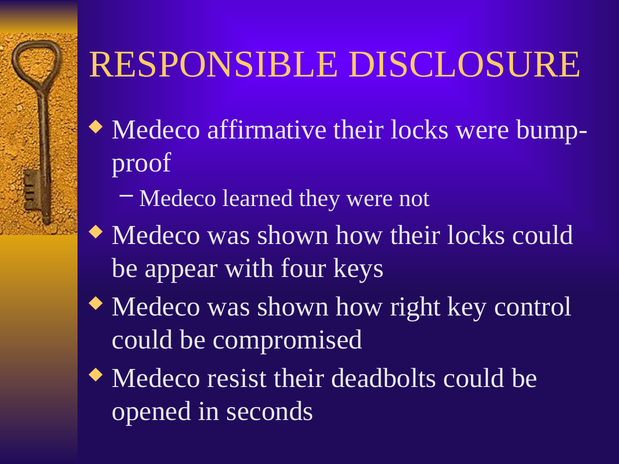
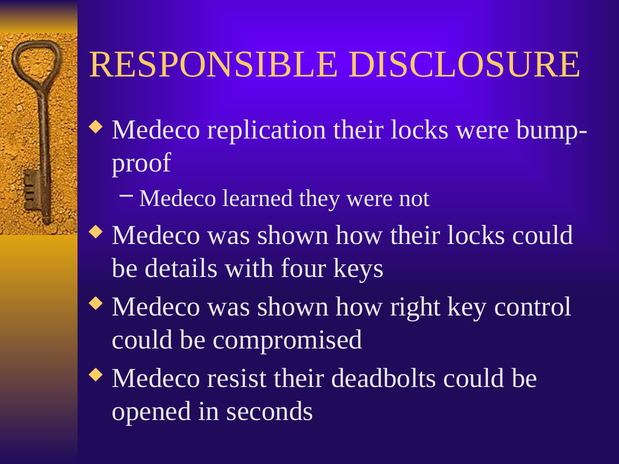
affirmative: affirmative -> replication
appear: appear -> details
